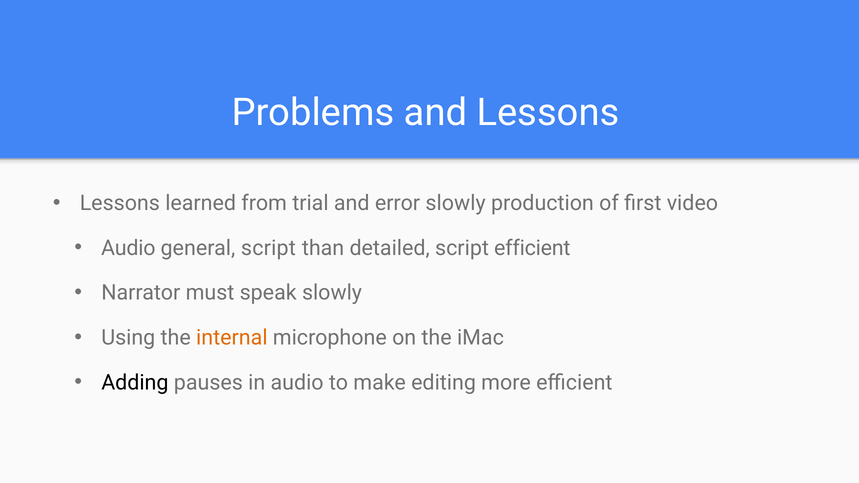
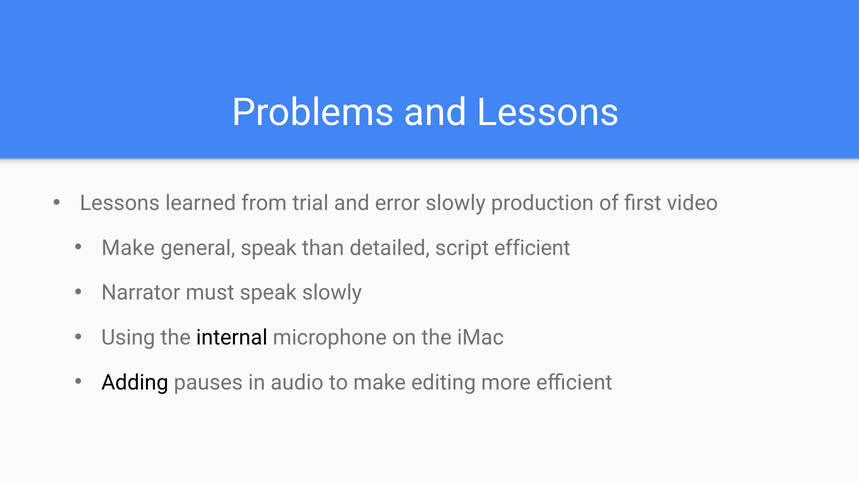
Audio at (128, 248): Audio -> Make
general script: script -> speak
internal colour: orange -> black
